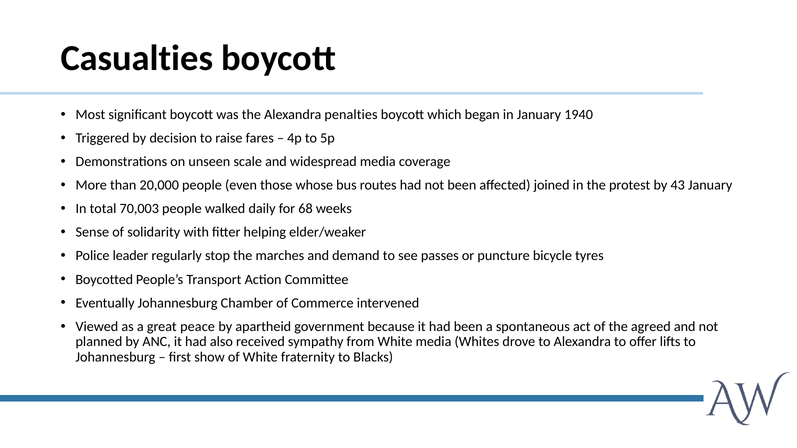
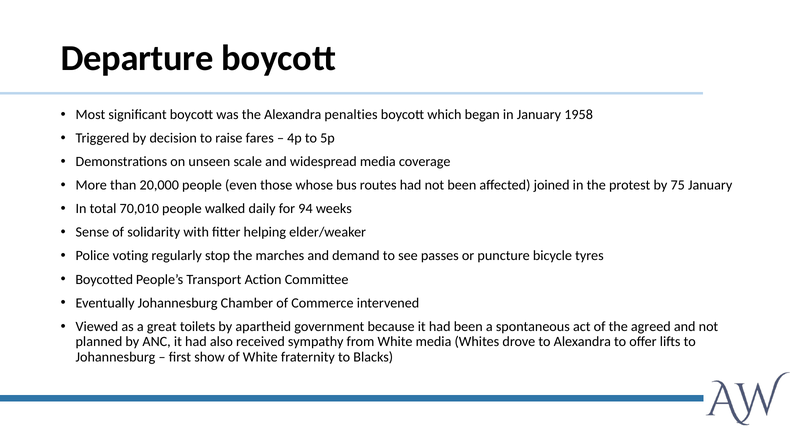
Casualties: Casualties -> Departure
1940: 1940 -> 1958
43: 43 -> 75
70,003: 70,003 -> 70,010
68: 68 -> 94
leader: leader -> voting
peace: peace -> toilets
